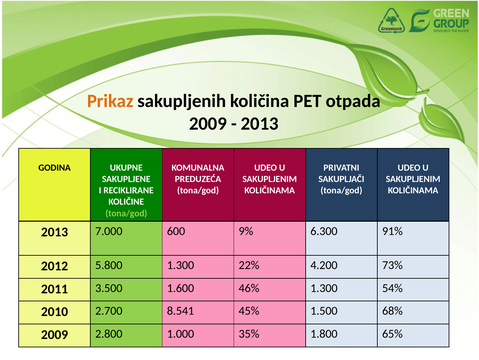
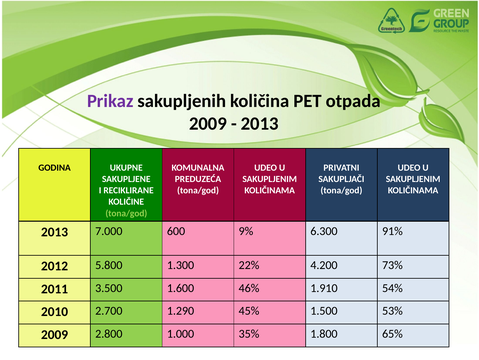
Prikaz colour: orange -> purple
46% 1.300: 1.300 -> 1.910
8.541: 8.541 -> 1.290
68%: 68% -> 53%
